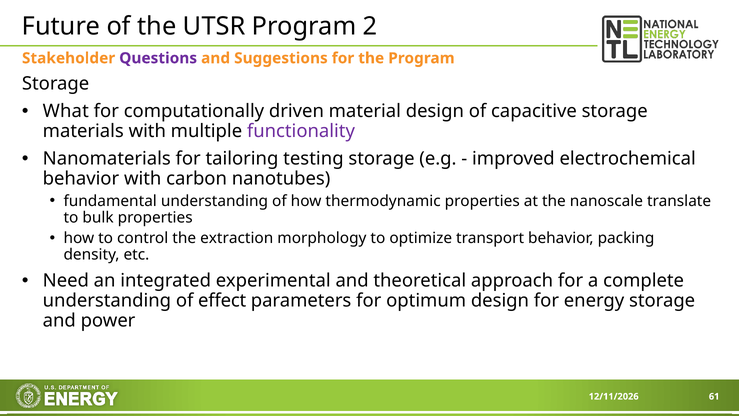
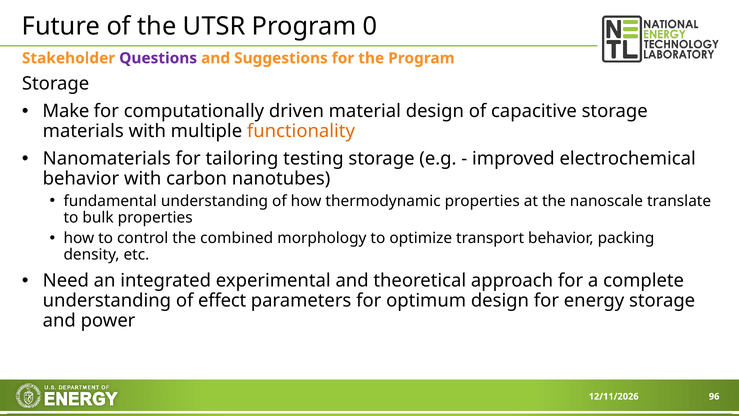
2: 2 -> 0
What: What -> Make
functionality colour: purple -> orange
extraction: extraction -> combined
61: 61 -> 96
